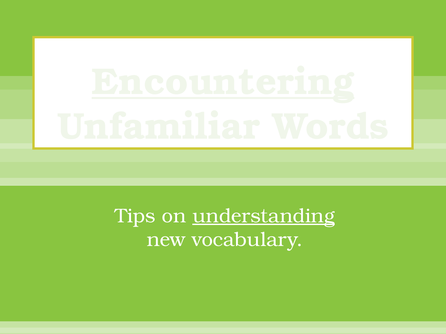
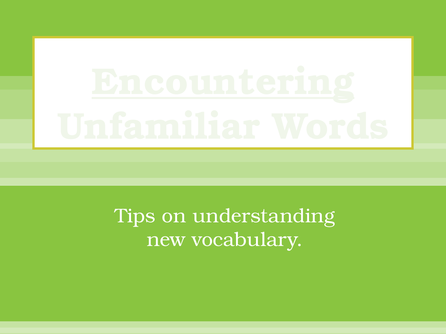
understanding underline: present -> none
